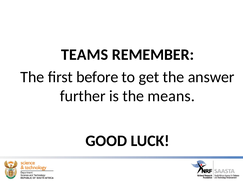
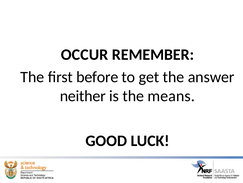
TEAMS: TEAMS -> OCCUR
further: further -> neither
